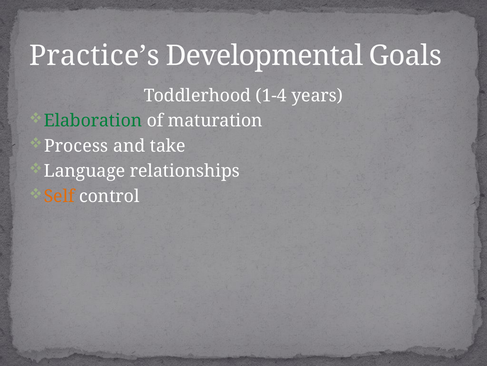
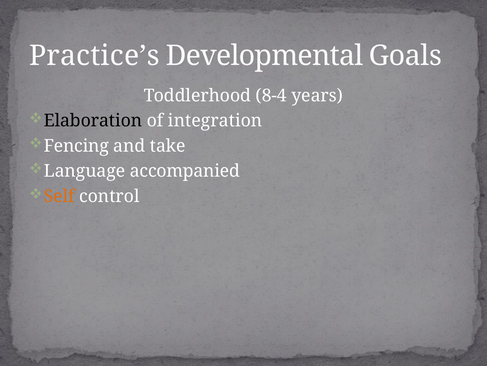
1-4: 1-4 -> 8-4
Elaboration colour: green -> black
maturation: maturation -> integration
Process: Process -> Fencing
relationships: relationships -> accompanied
